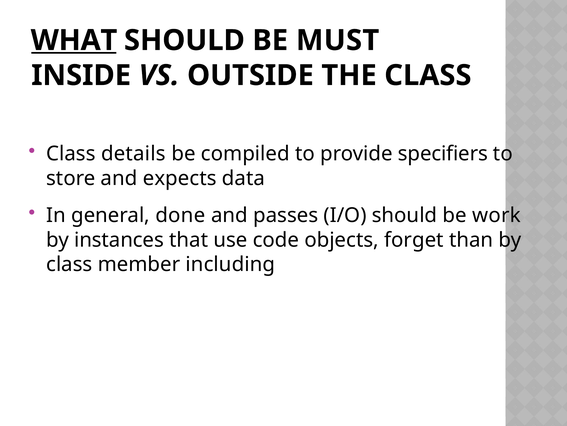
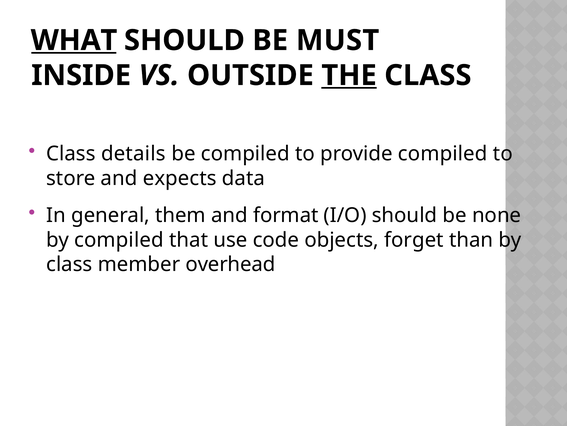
THE underline: none -> present
provide specifiers: specifiers -> compiled
done: done -> them
passes: passes -> format
work: work -> none
by instances: instances -> compiled
including: including -> overhead
